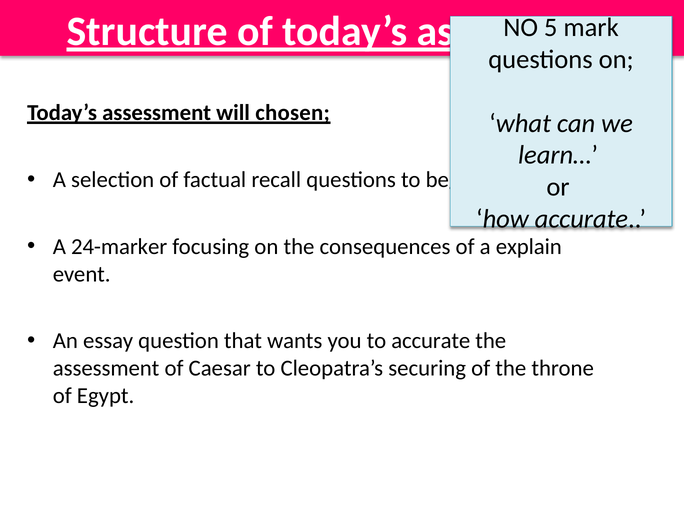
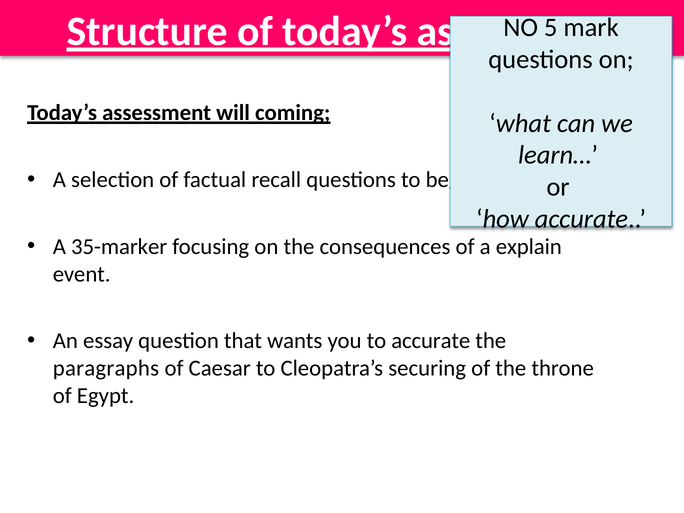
chosen: chosen -> coming
24-marker: 24-marker -> 35-marker
assessment at (106, 368): assessment -> paragraphs
